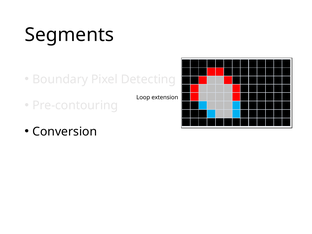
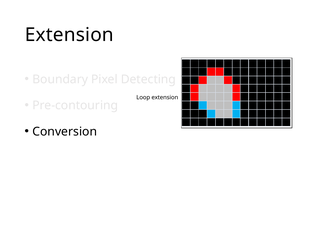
Segments at (69, 35): Segments -> Extension
